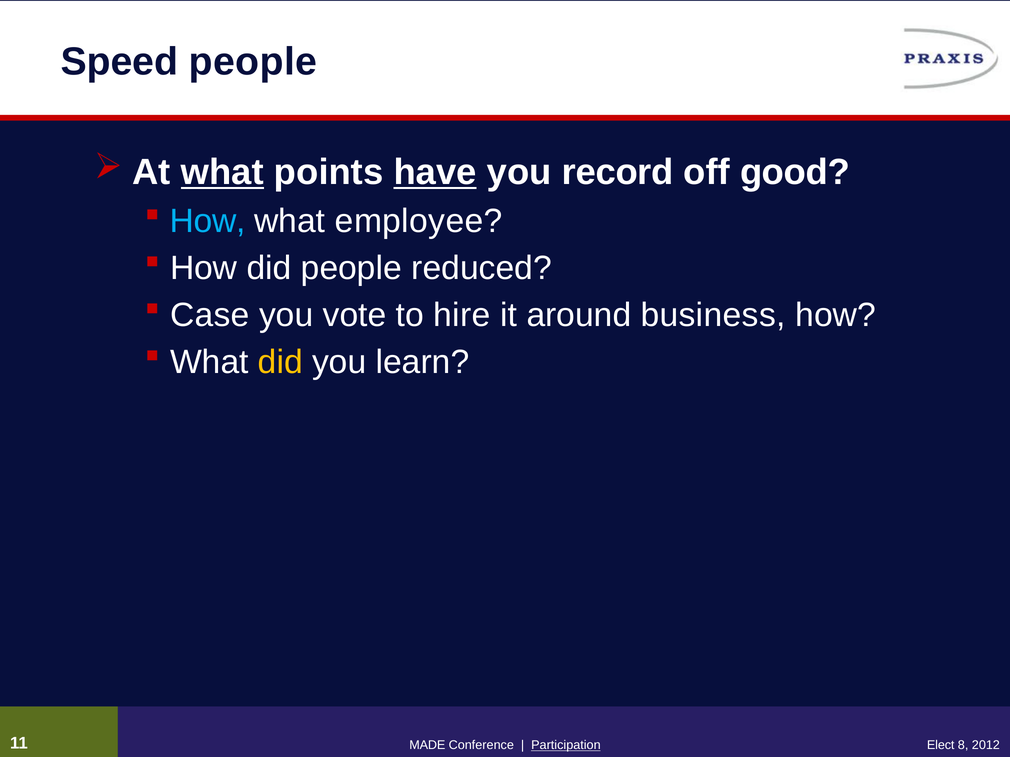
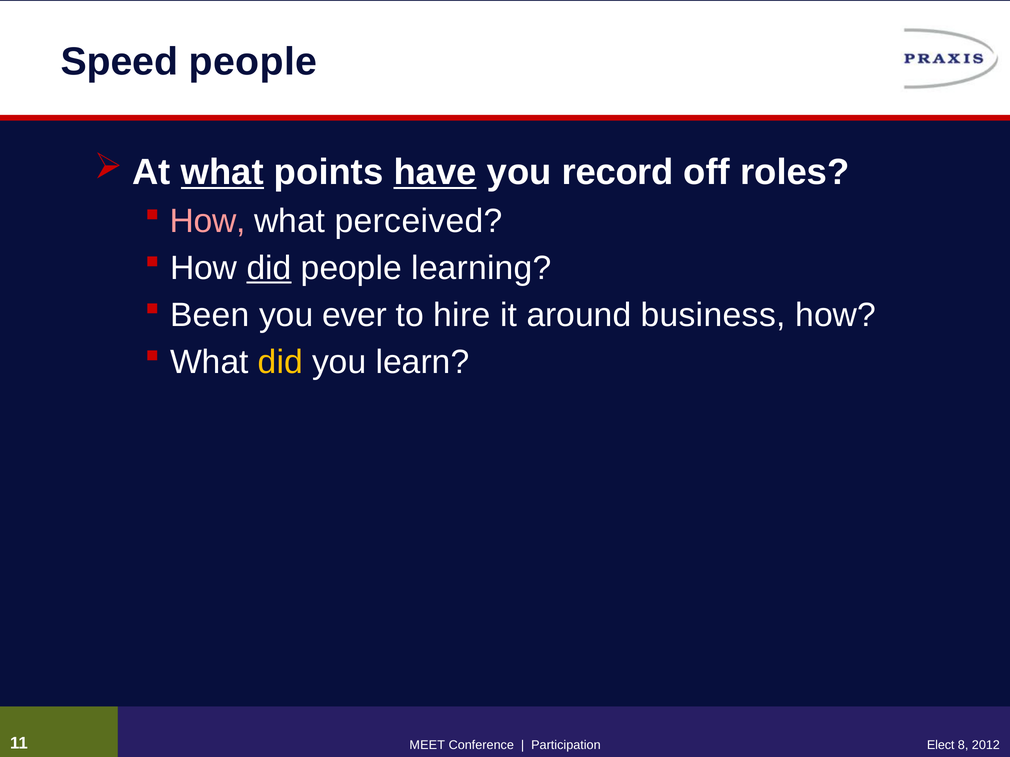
good: good -> roles
How at (208, 221) colour: light blue -> pink
employee: employee -> perceived
did at (269, 268) underline: none -> present
reduced: reduced -> learning
Case: Case -> Been
vote: vote -> ever
MADE: MADE -> MEET
Participation underline: present -> none
